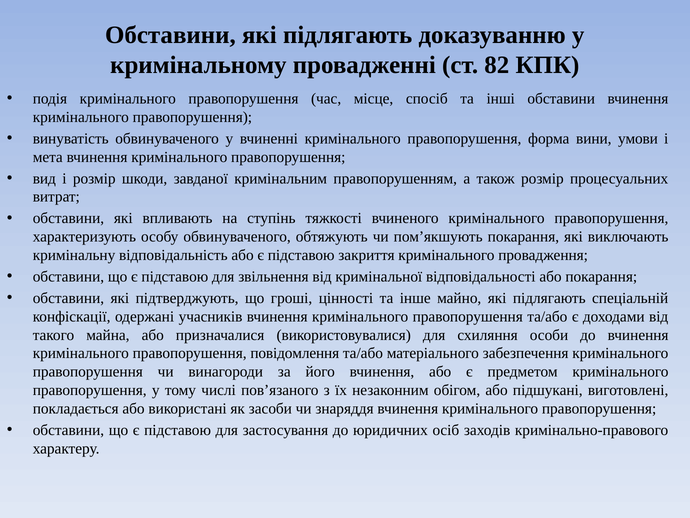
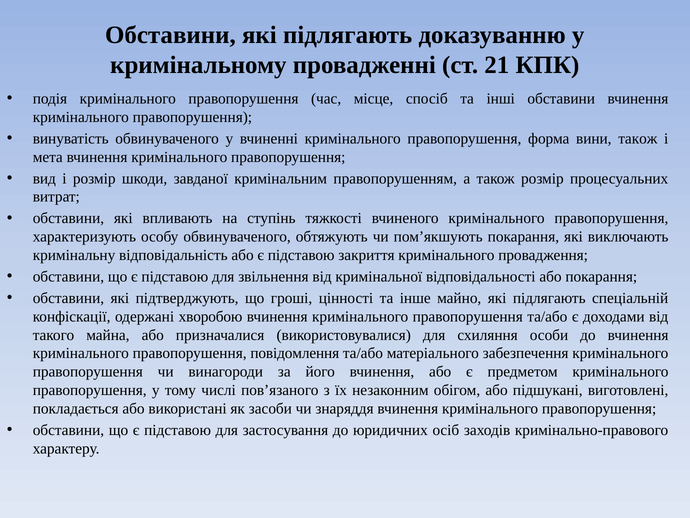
82: 82 -> 21
вини умови: умови -> також
учасників: учасників -> хворобою
